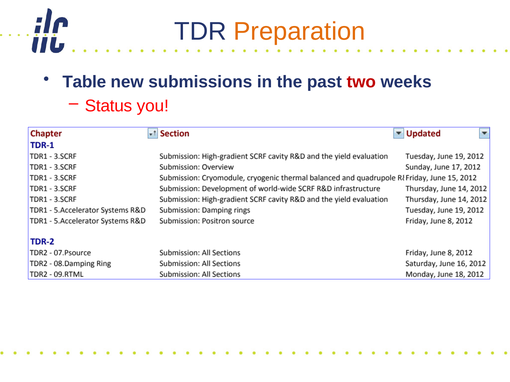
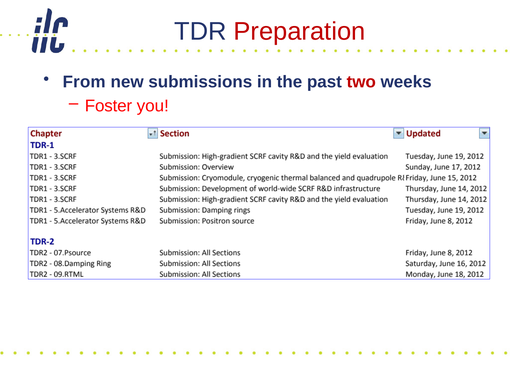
Preparation colour: orange -> red
Table: Table -> From
Status: Status -> Foster
